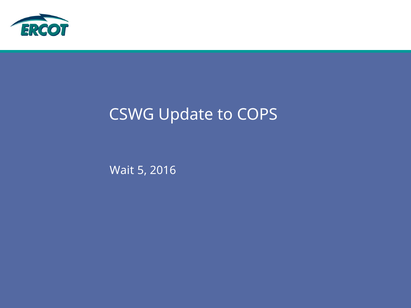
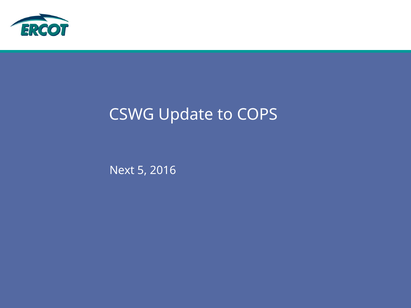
Wait: Wait -> Next
